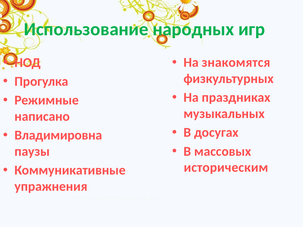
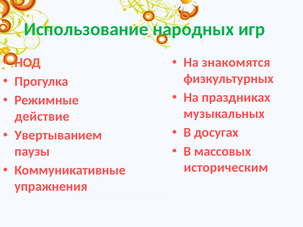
написано: написано -> действие
Владимировна: Владимировна -> Увертыванием
